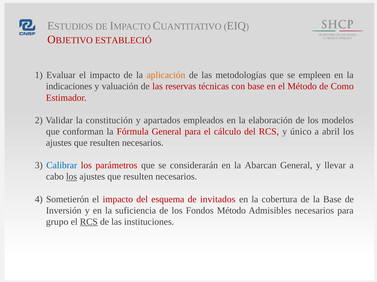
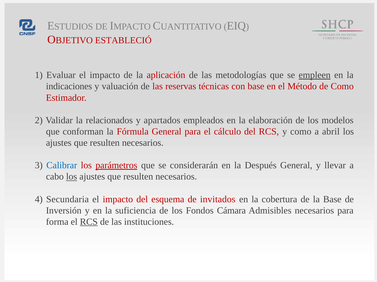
aplicación colour: orange -> red
empleen underline: none -> present
constitución: constitución -> relacionados
y único: único -> como
parámetros underline: none -> present
Abarcan: Abarcan -> Después
Sometierón: Sometierón -> Secundaria
Fondos Método: Método -> Cámara
grupo: grupo -> forma
